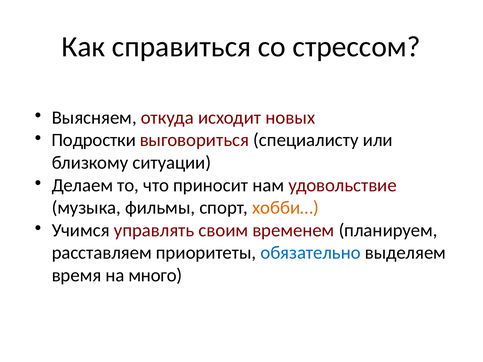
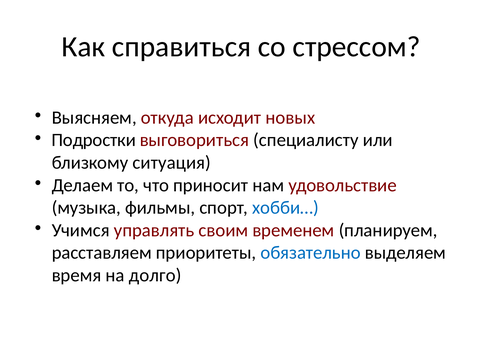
ситуации: ситуации -> ситуация
хобби… colour: orange -> blue
много: много -> долго
